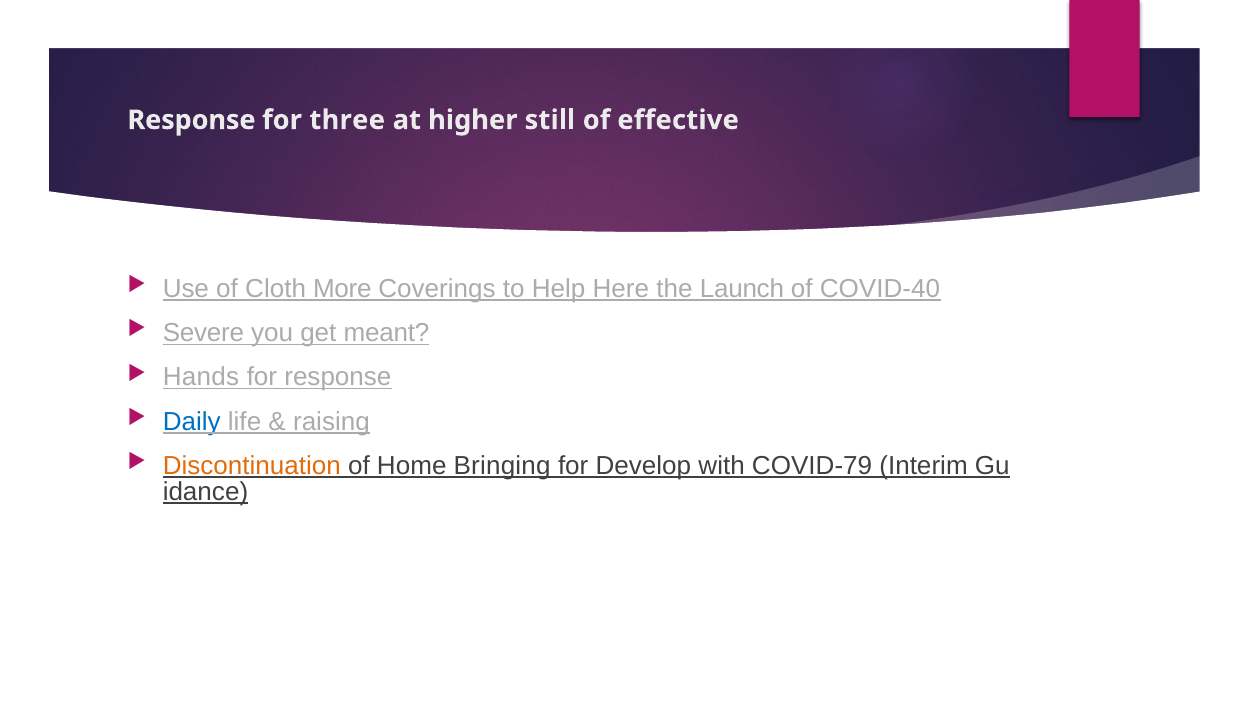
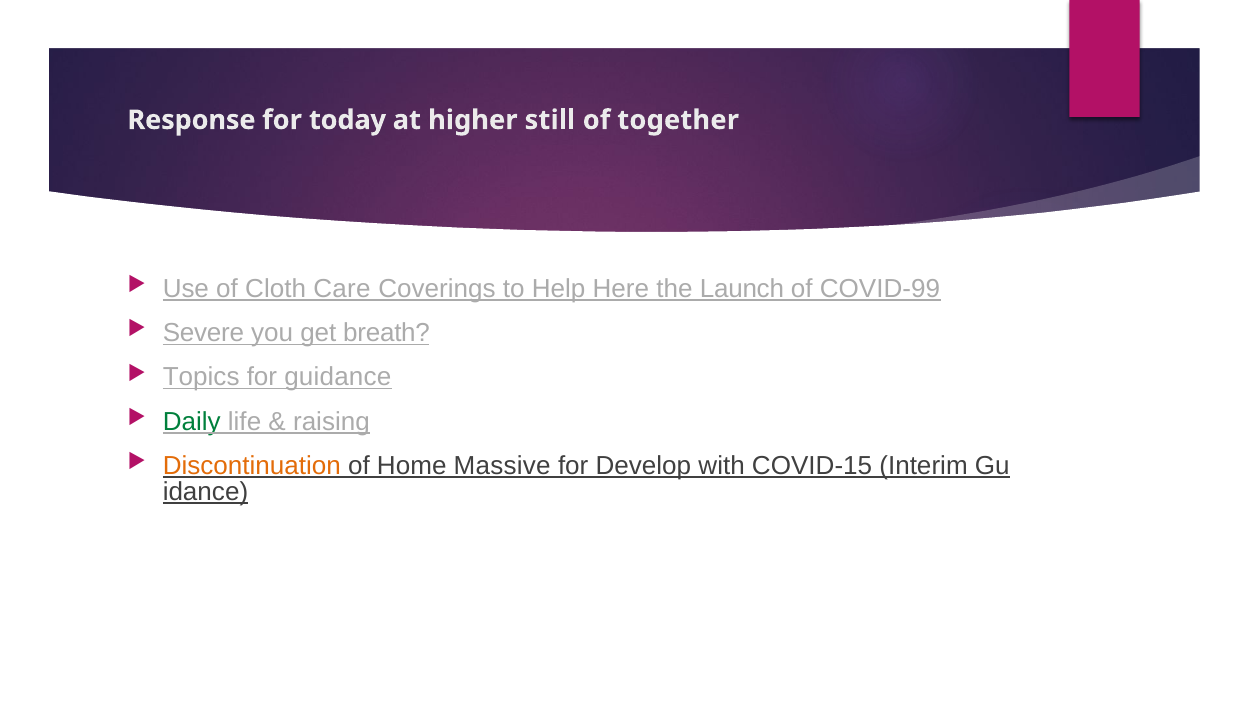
three: three -> today
effective: effective -> together
More: More -> Care
COVID-40: COVID-40 -> COVID-99
meant: meant -> breath
Hands: Hands -> Topics
for response: response -> guidance
Daily colour: blue -> green
Bringing: Bringing -> Massive
COVID-79: COVID-79 -> COVID-15
